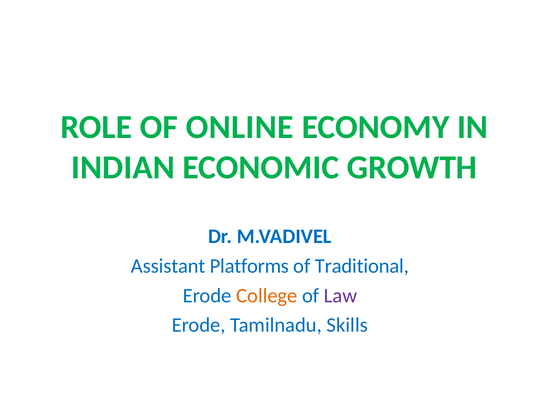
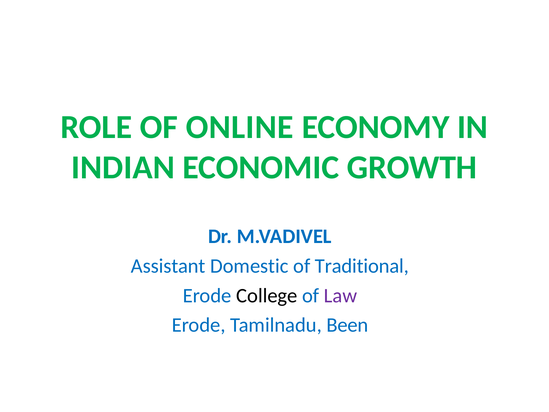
Platforms: Platforms -> Domestic
College colour: orange -> black
Skills: Skills -> Been
